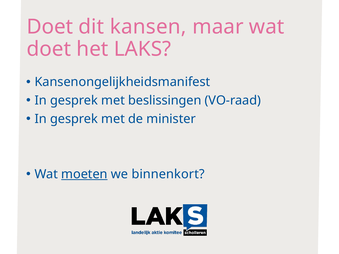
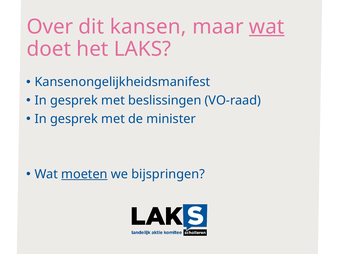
Doet at (50, 27): Doet -> Over
wat at (267, 27) underline: none -> present
binnenkort: binnenkort -> bijspringen
